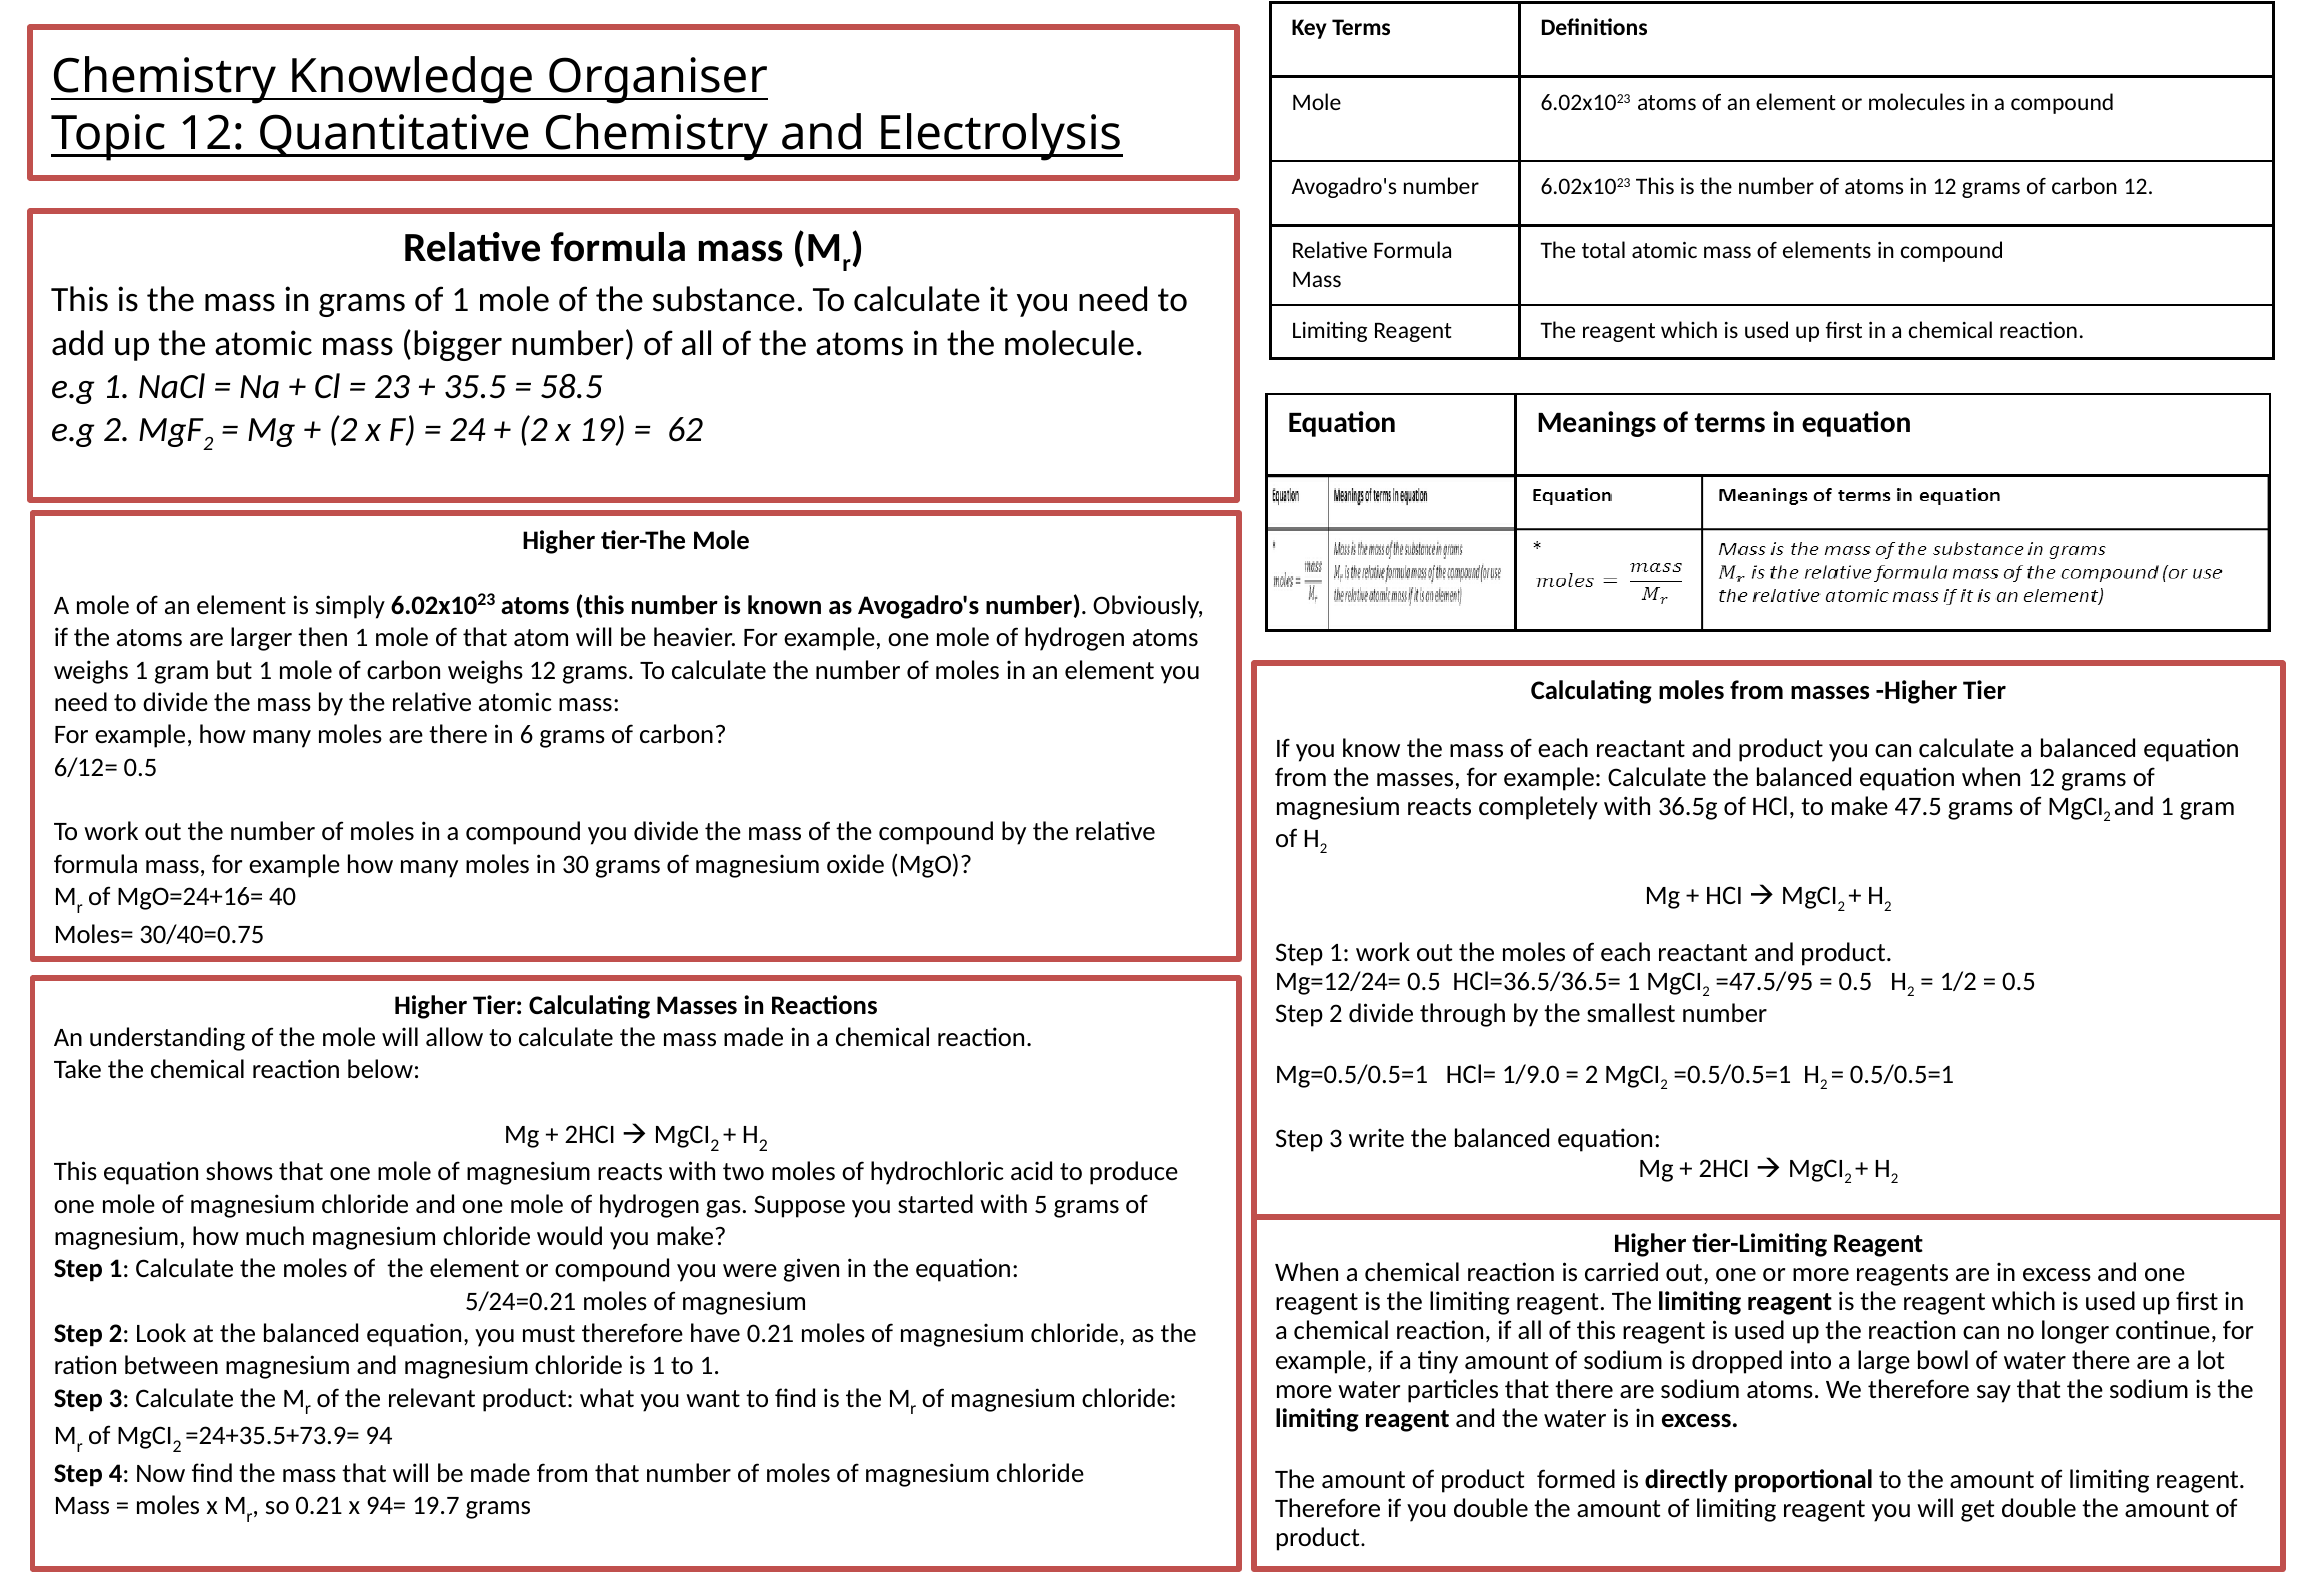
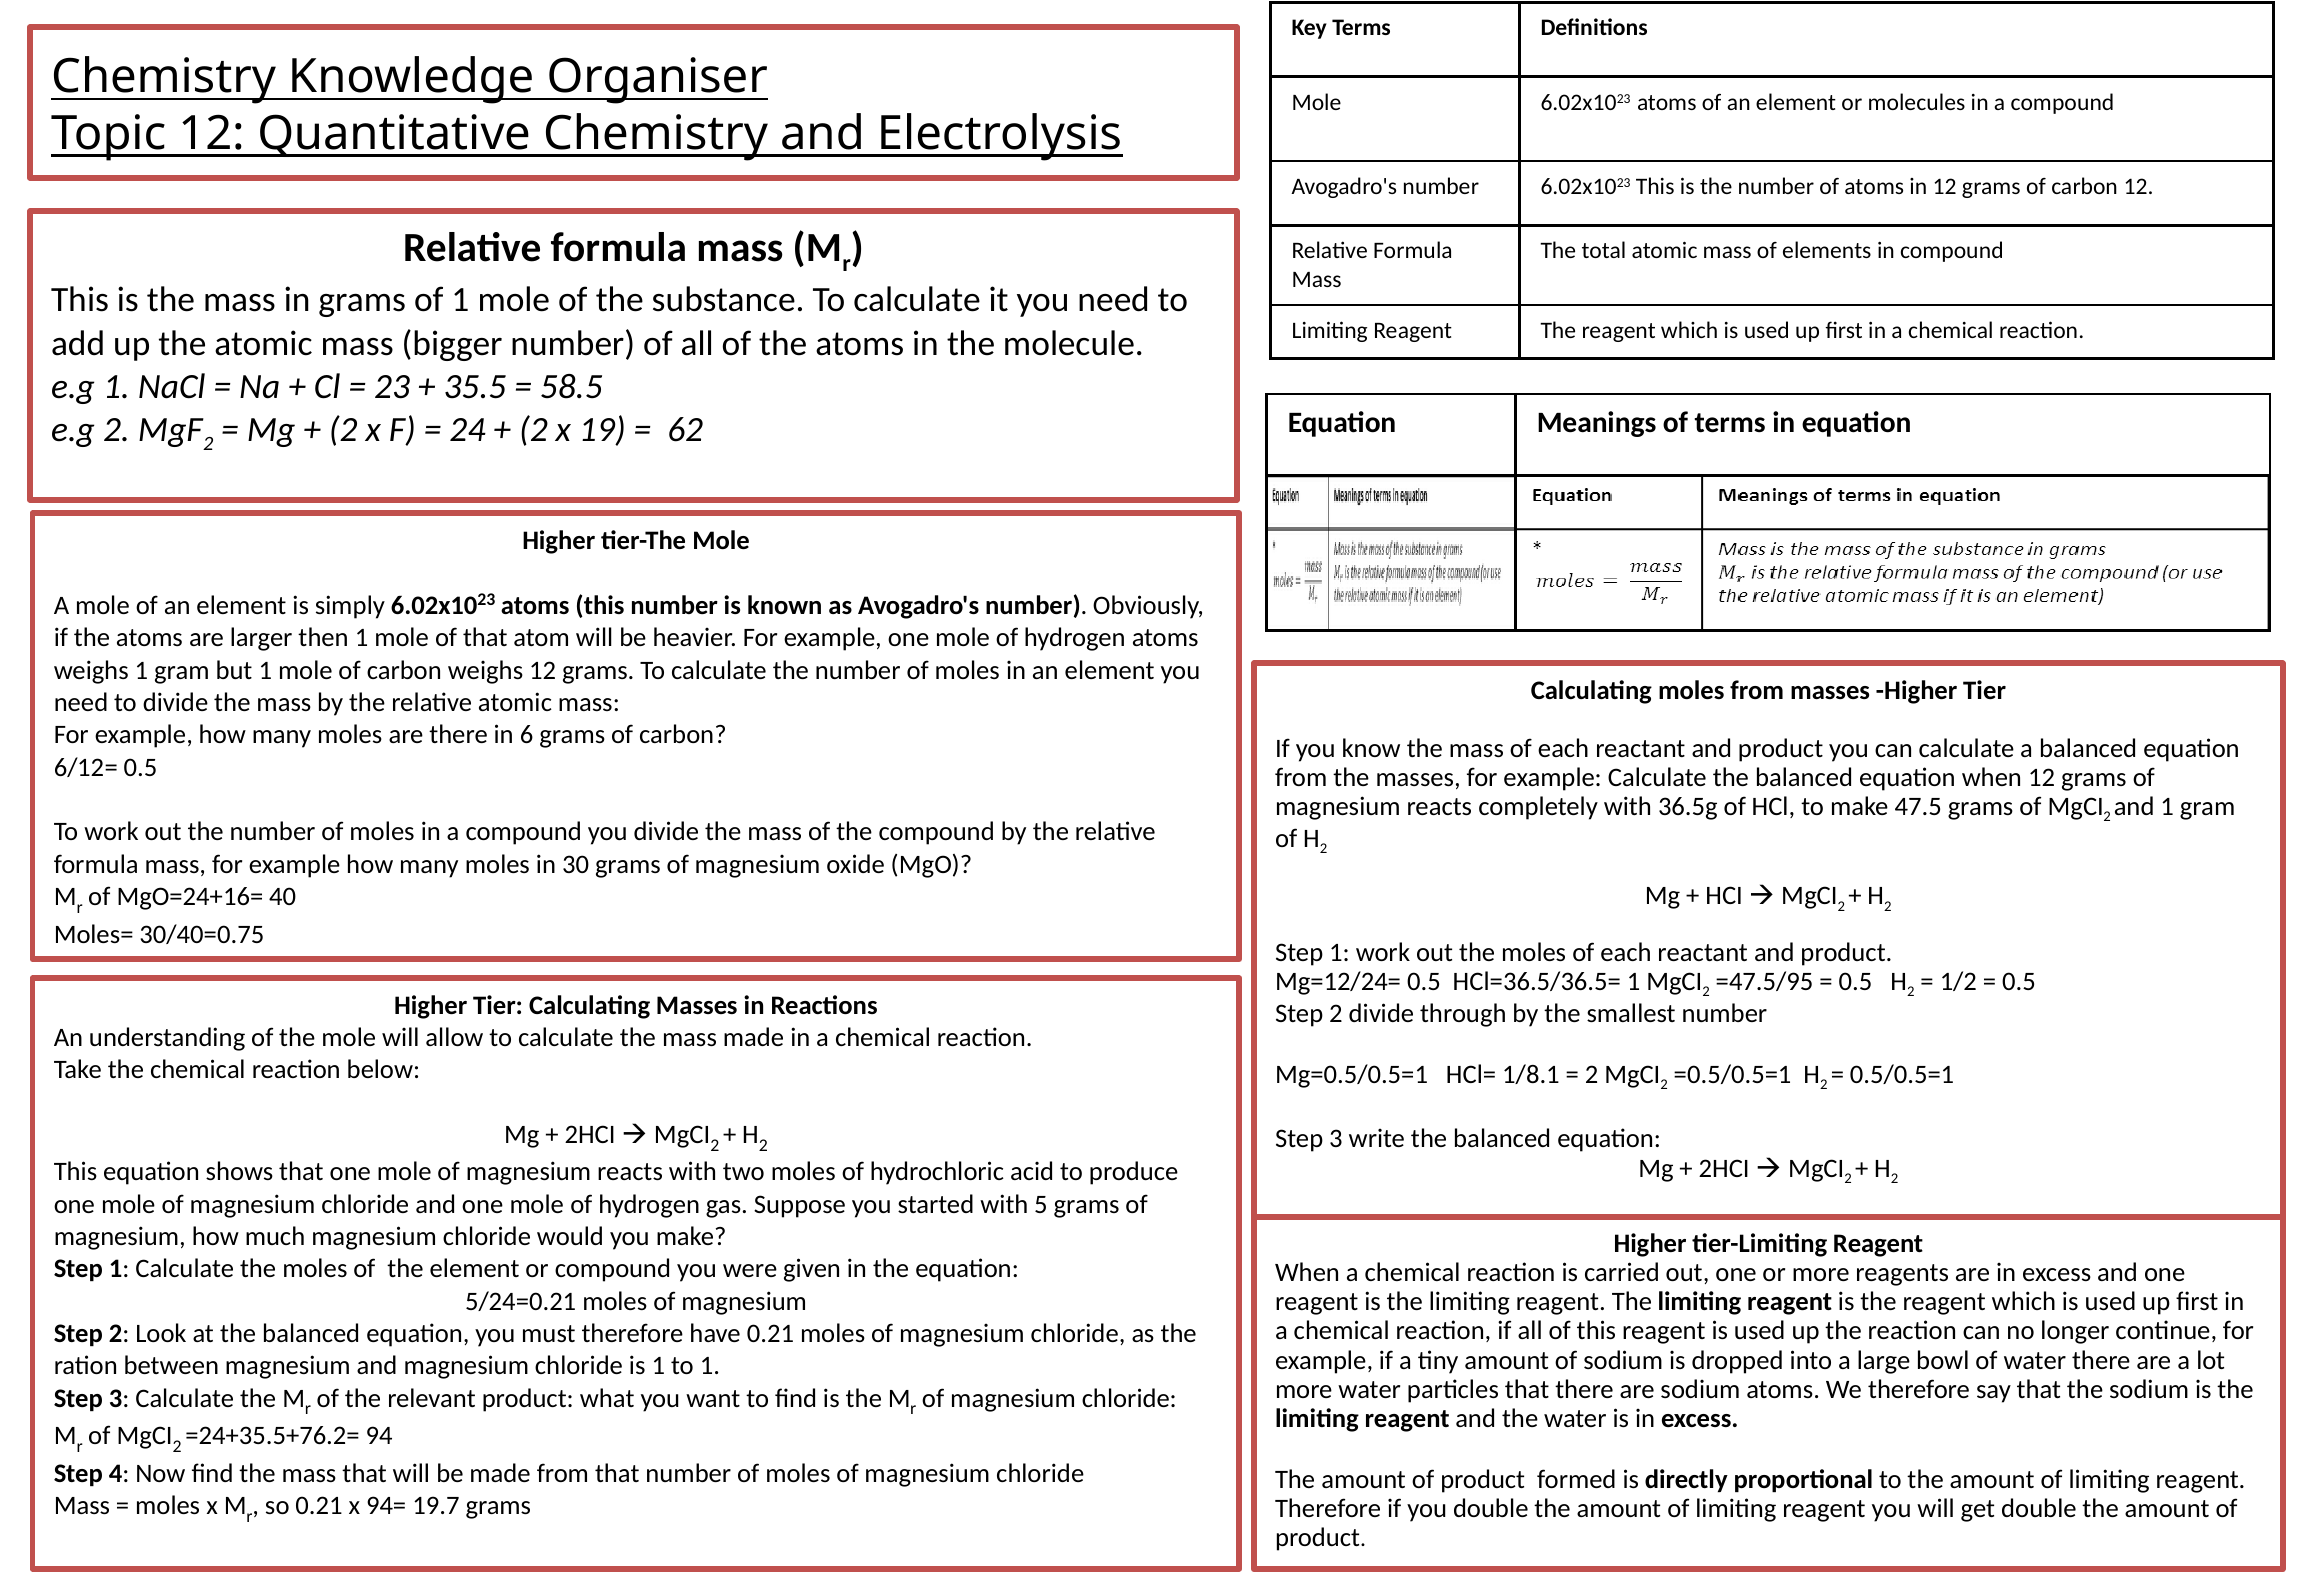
1/9.0: 1/9.0 -> 1/8.1
=24+35.5+73.9=: =24+35.5+73.9= -> =24+35.5+76.2=
